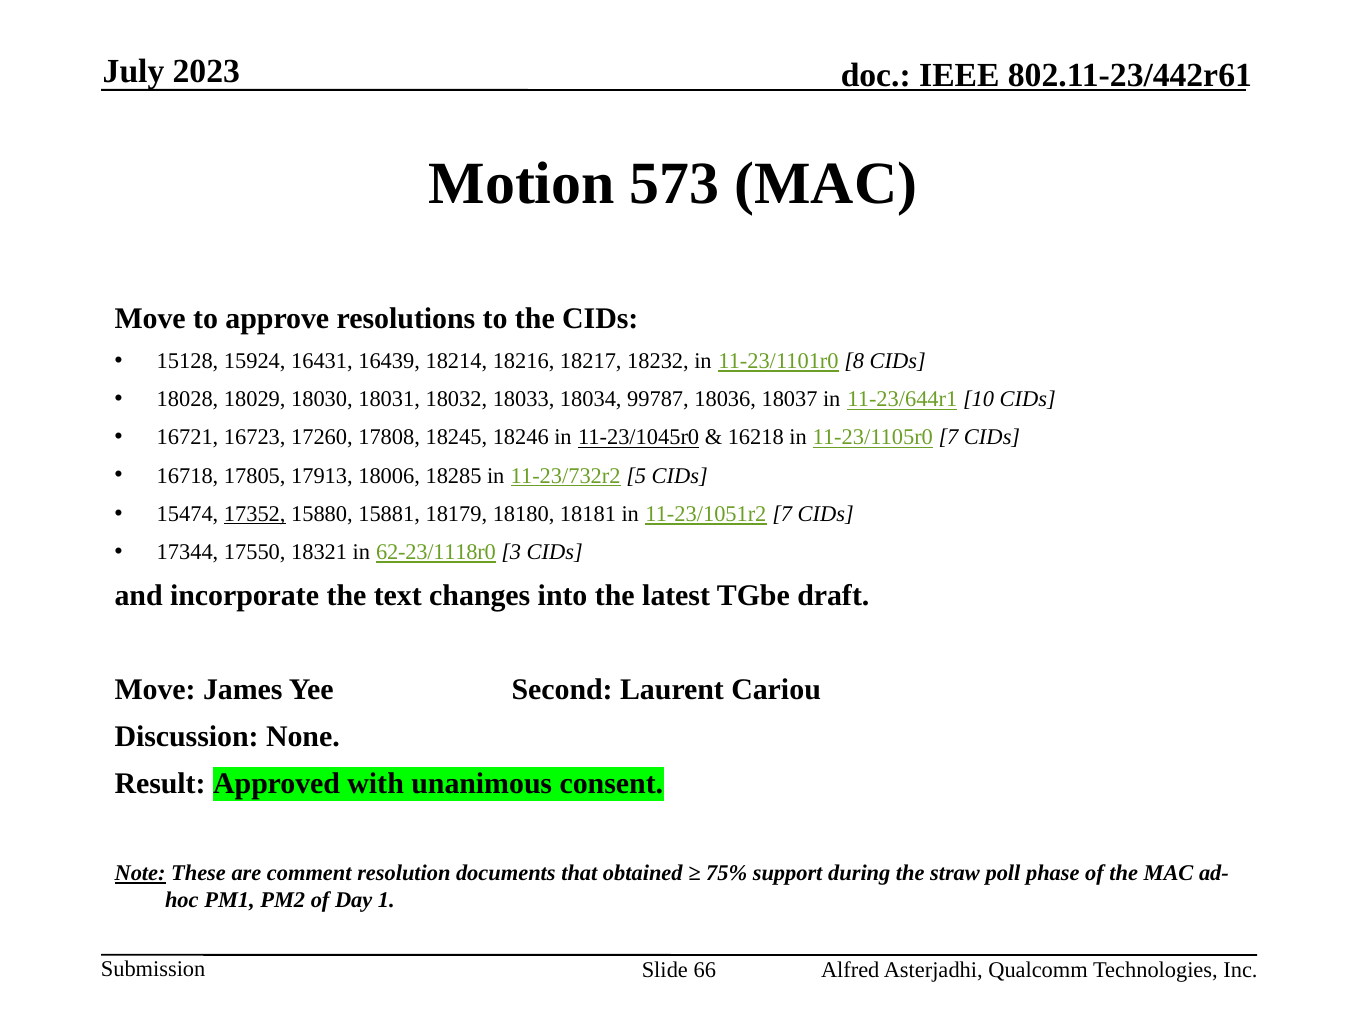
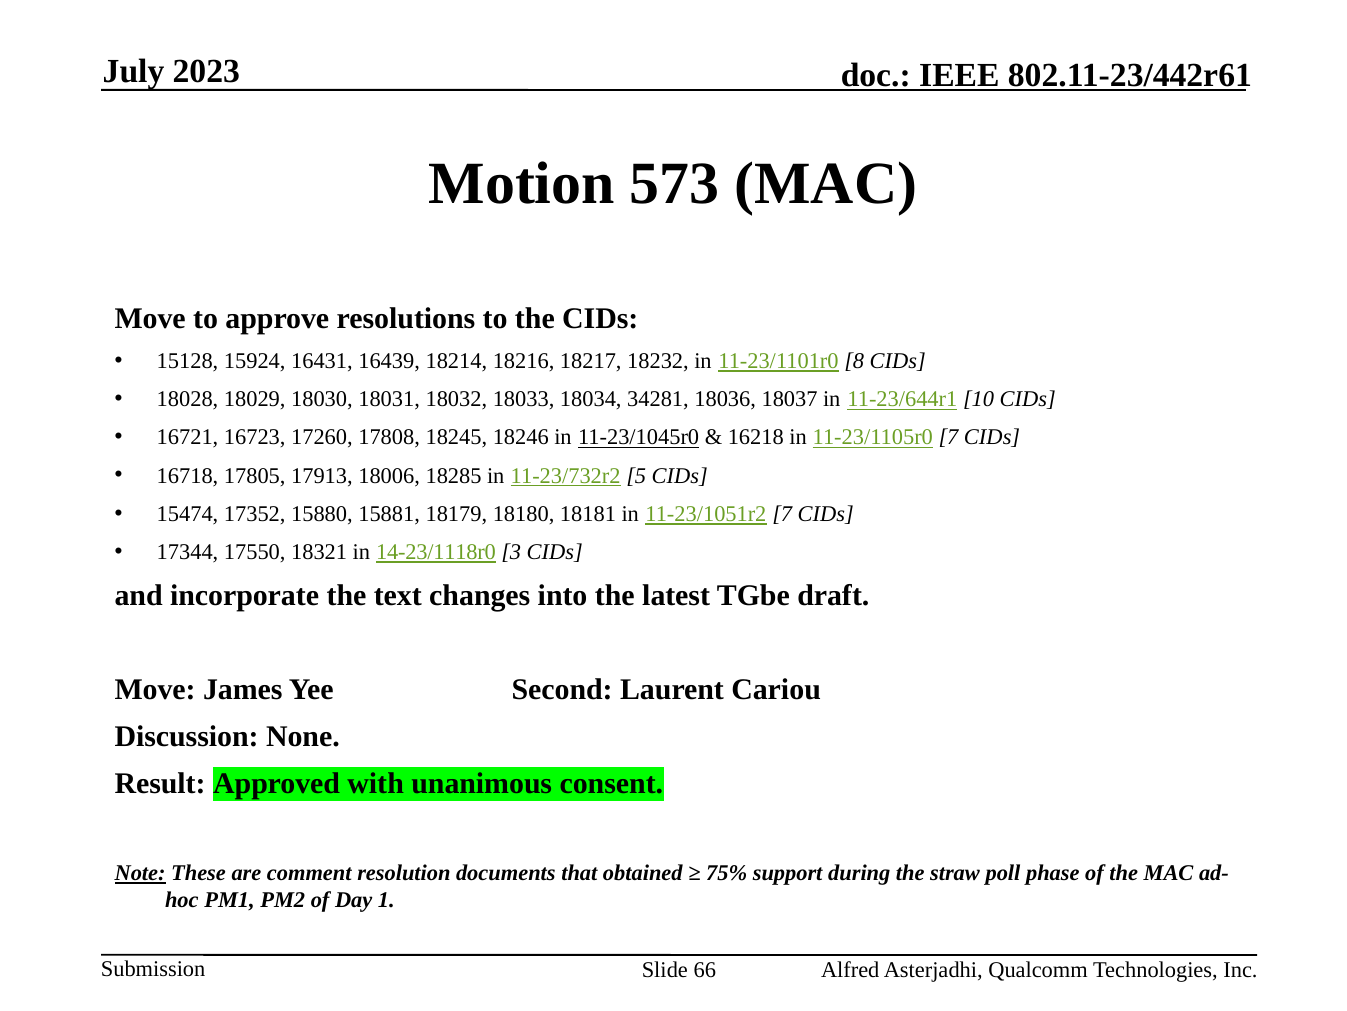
99787: 99787 -> 34281
17352 underline: present -> none
62-23/1118r0: 62-23/1118r0 -> 14-23/1118r0
